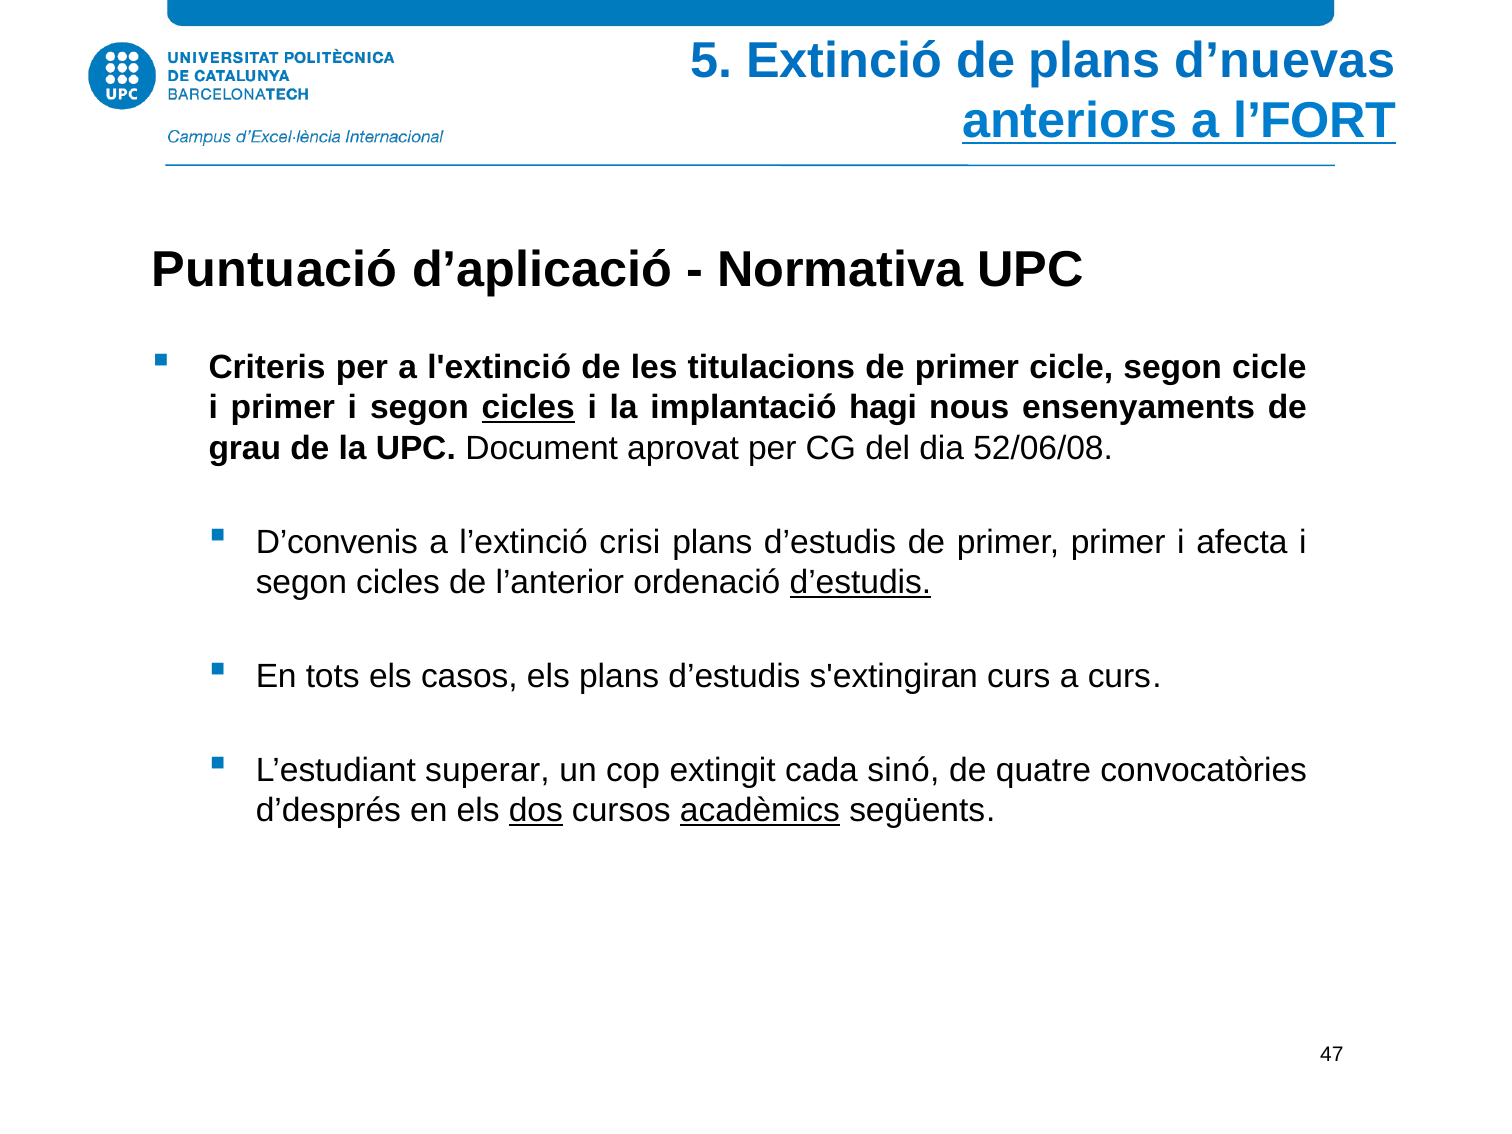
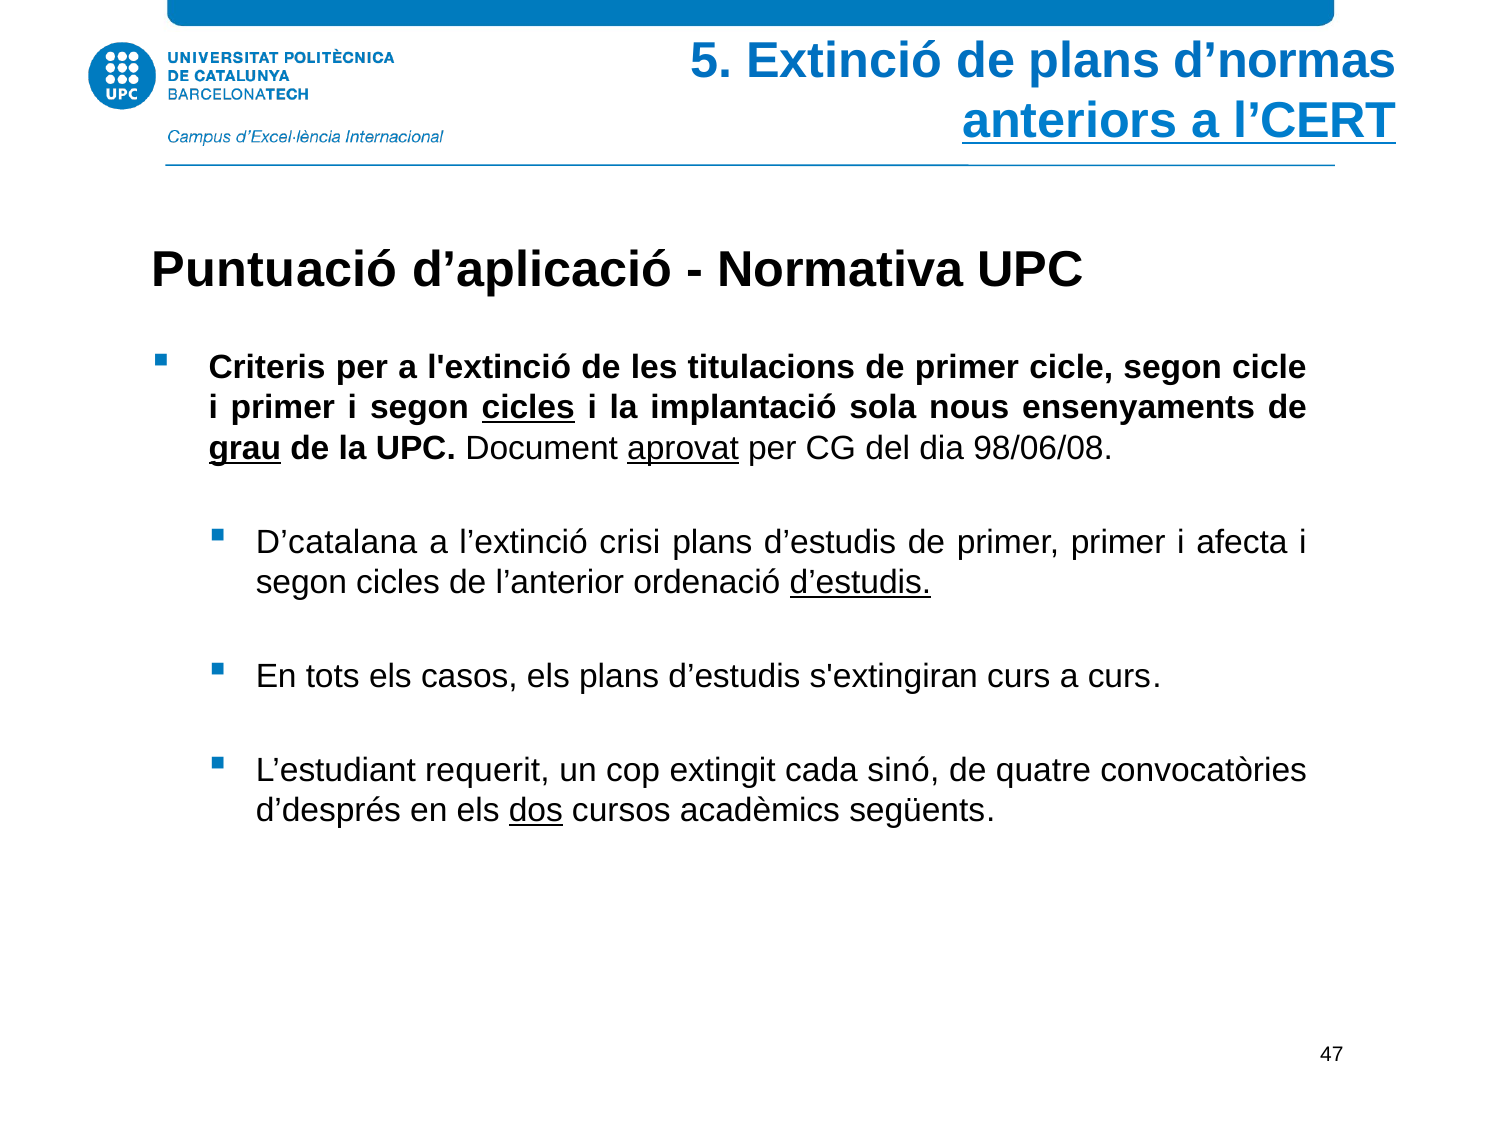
d’nuevas: d’nuevas -> d’normas
l’FORT: l’FORT -> l’CERT
hagi: hagi -> sola
grau underline: none -> present
aprovat underline: none -> present
52/06/08: 52/06/08 -> 98/06/08
D’convenis: D’convenis -> D’catalana
superar: superar -> requerit
acadèmics underline: present -> none
